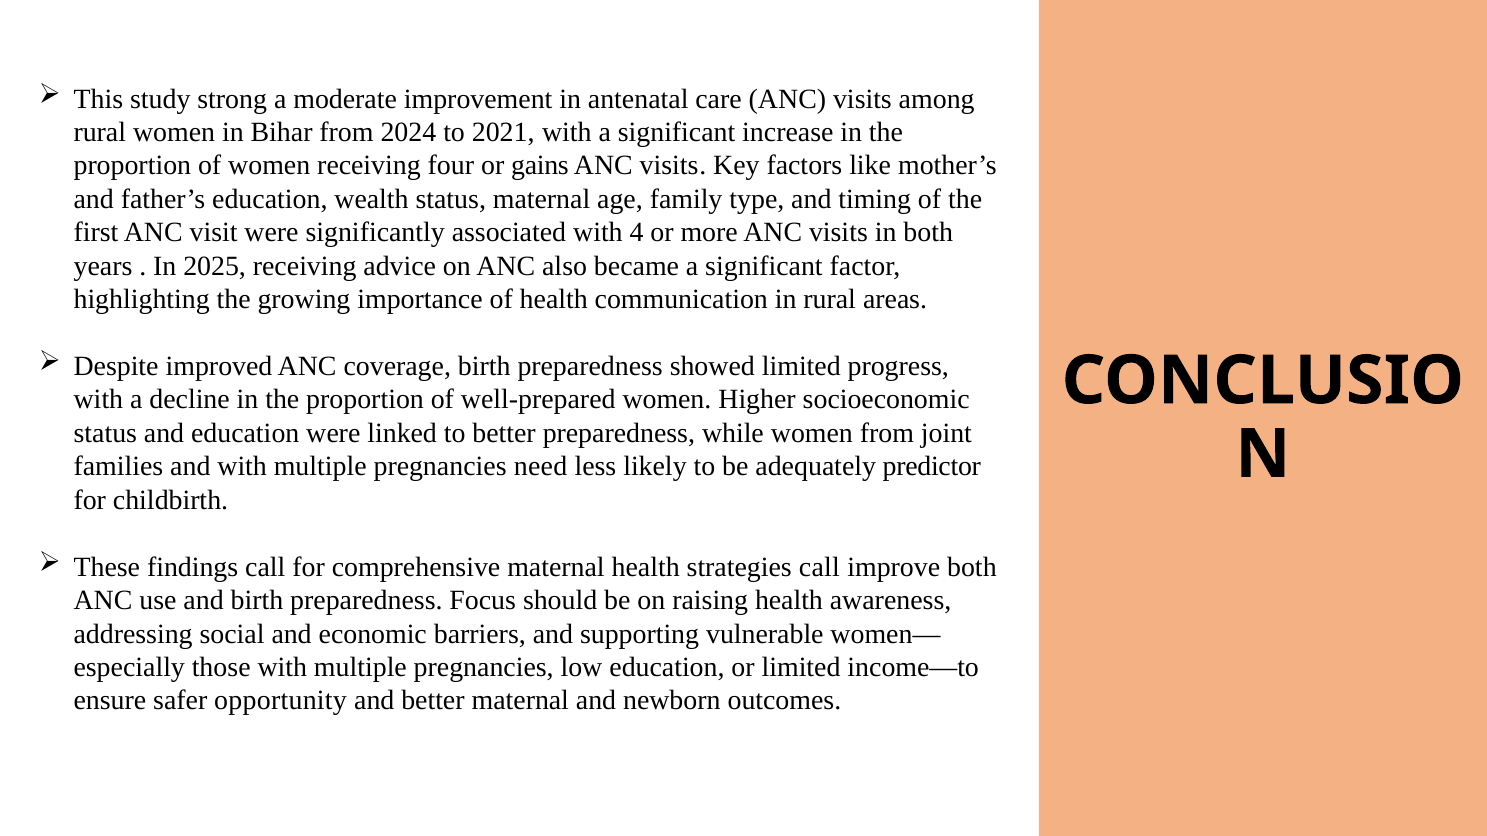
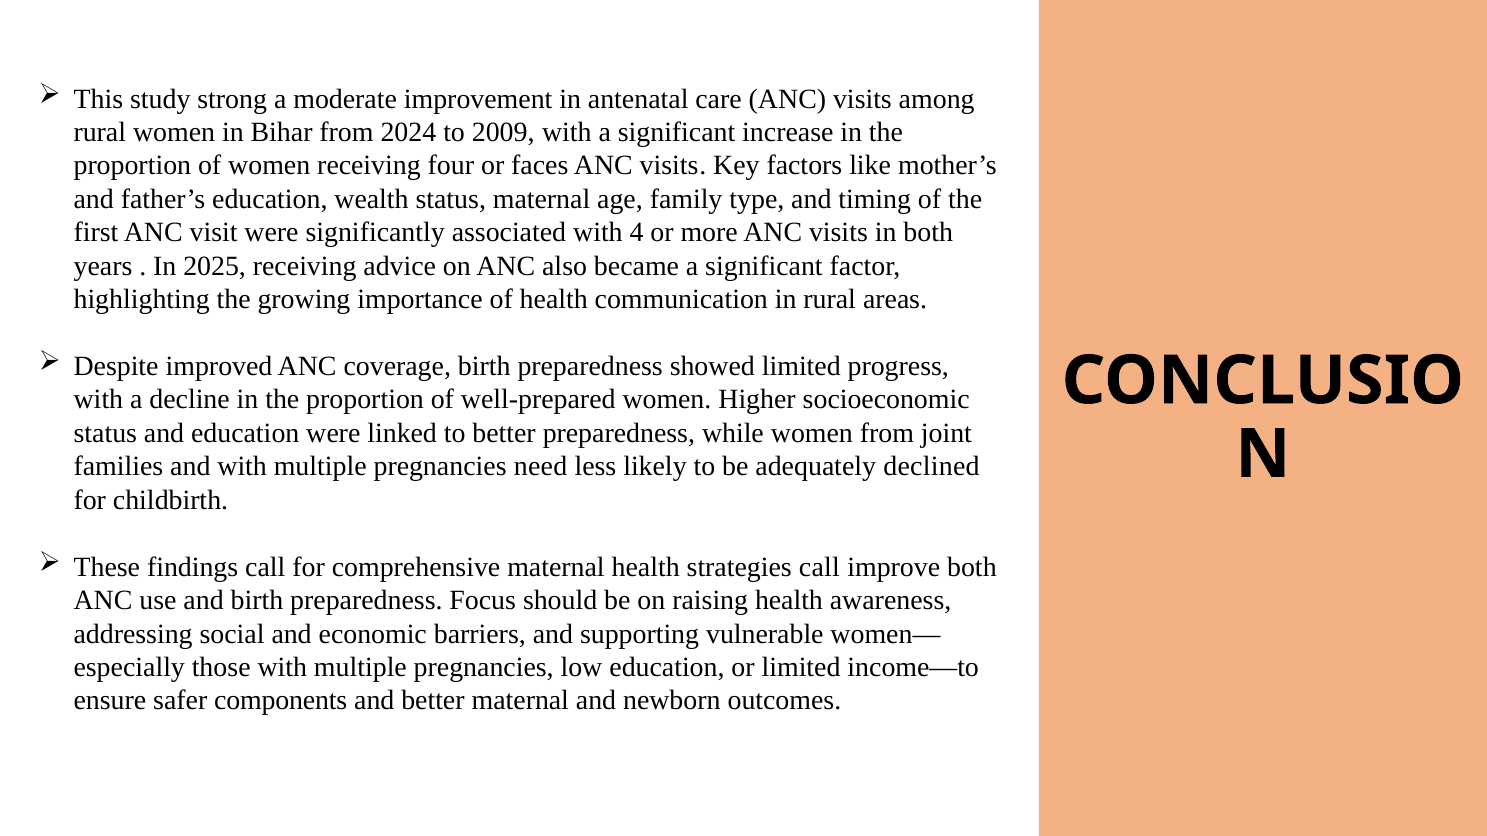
2021: 2021 -> 2009
gains: gains -> faces
predictor: predictor -> declined
opportunity: opportunity -> components
